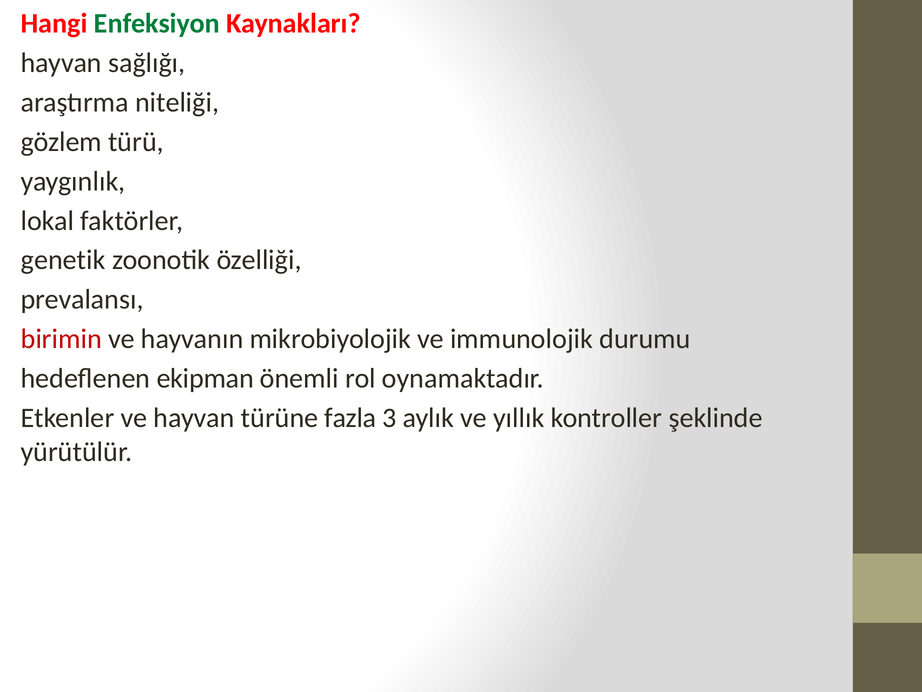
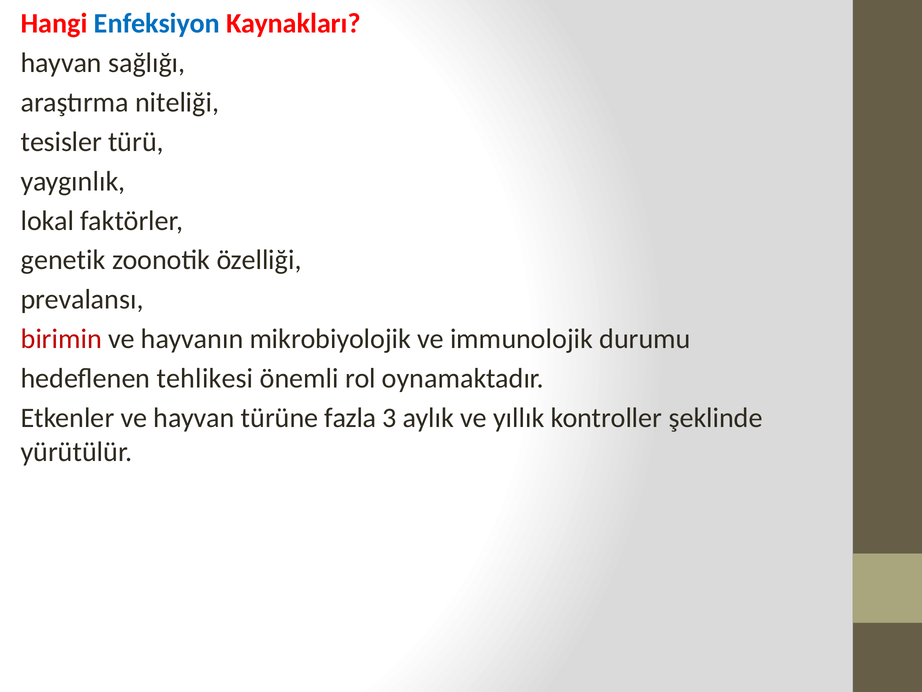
Enfeksiyon colour: green -> blue
gözlem: gözlem -> tesisler
ekipman: ekipman -> tehlikesi
